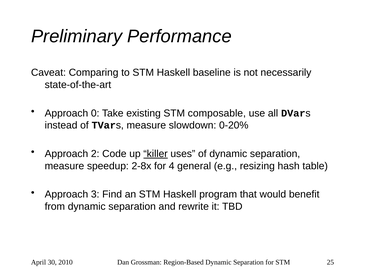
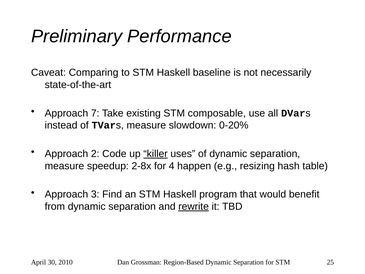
0: 0 -> 7
general: general -> happen
rewrite underline: none -> present
